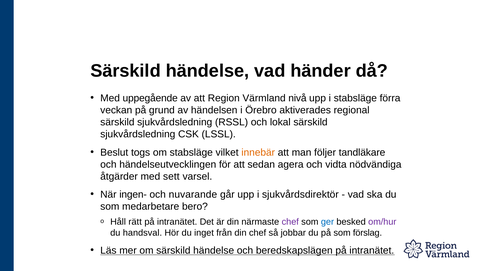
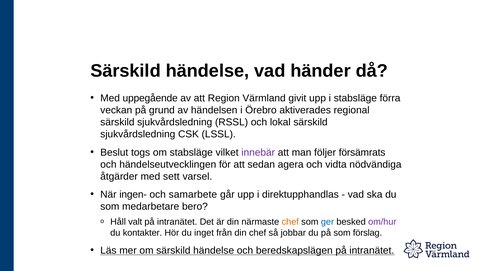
nivå: nivå -> givit
innebär colour: orange -> purple
tandläkare: tandläkare -> försämrats
nuvarande: nuvarande -> samarbete
sjukvårdsdirektör: sjukvårdsdirektör -> direktupphandlas
rätt: rätt -> valt
chef at (290, 223) colour: purple -> orange
handsval: handsval -> kontakter
